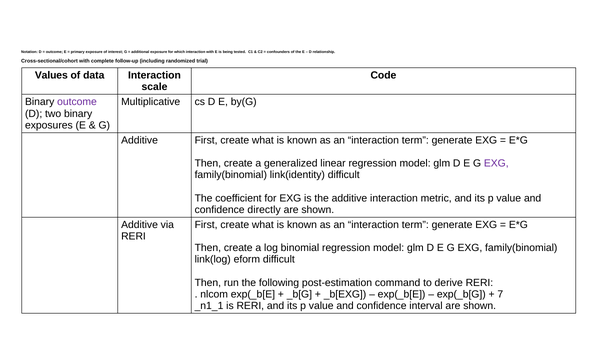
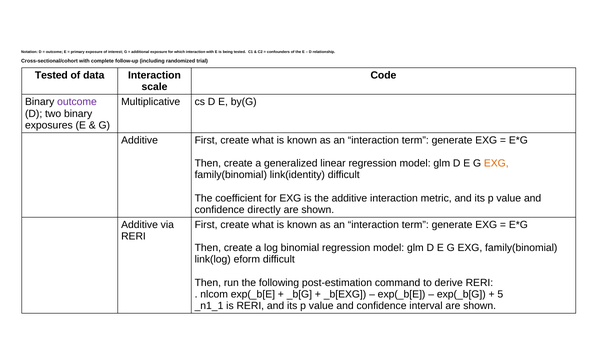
Values at (51, 76): Values -> Tested
EXG at (496, 163) colour: purple -> orange
7: 7 -> 5
